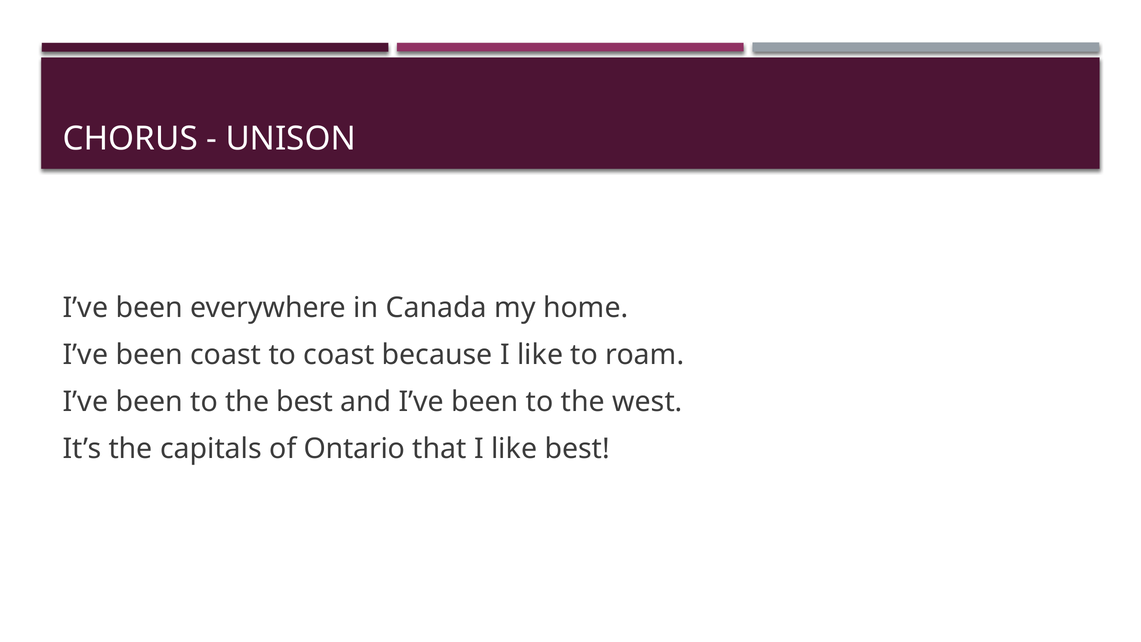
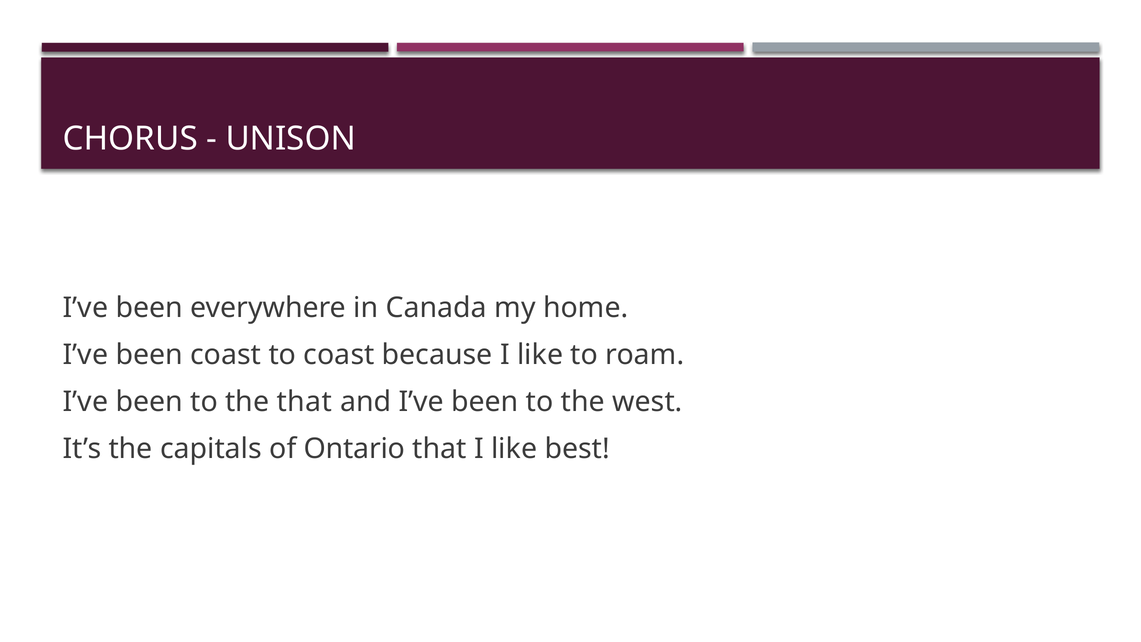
the best: best -> that
